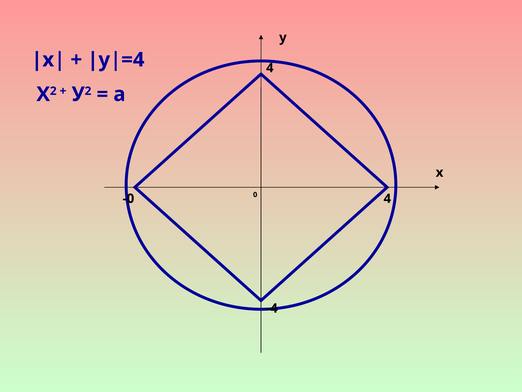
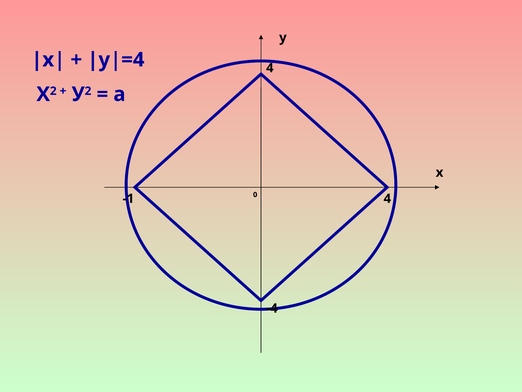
-0: -0 -> -1
